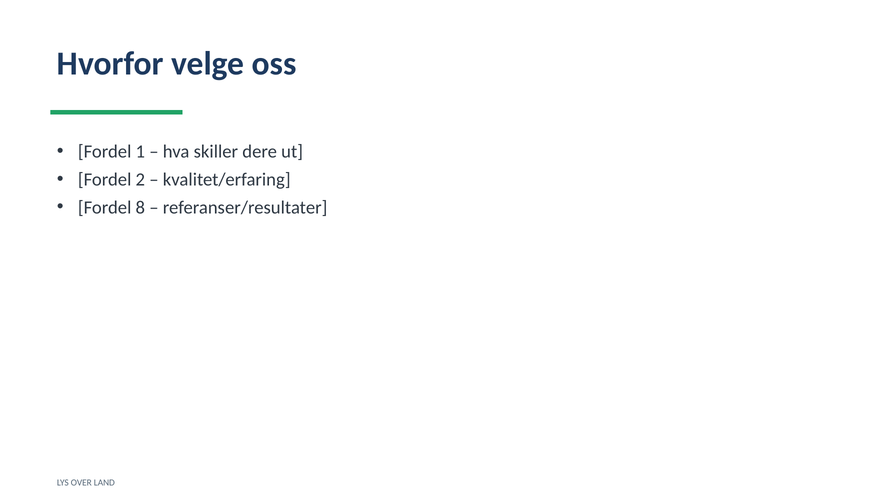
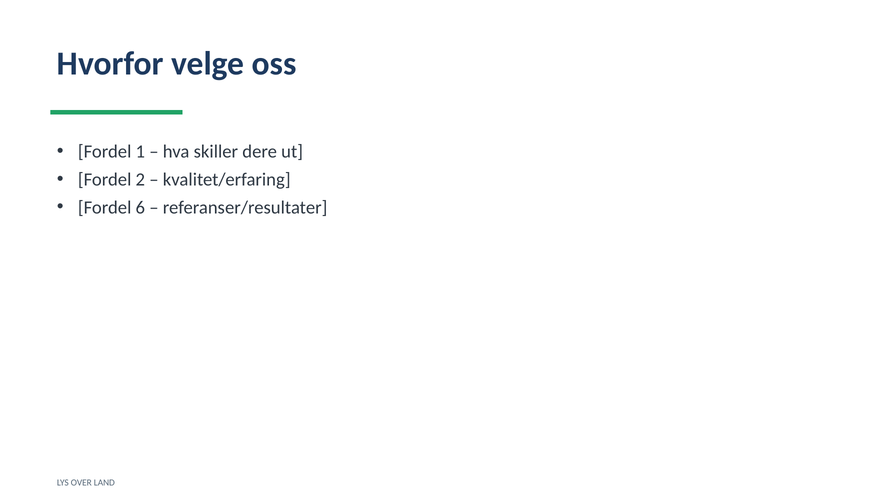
8: 8 -> 6
